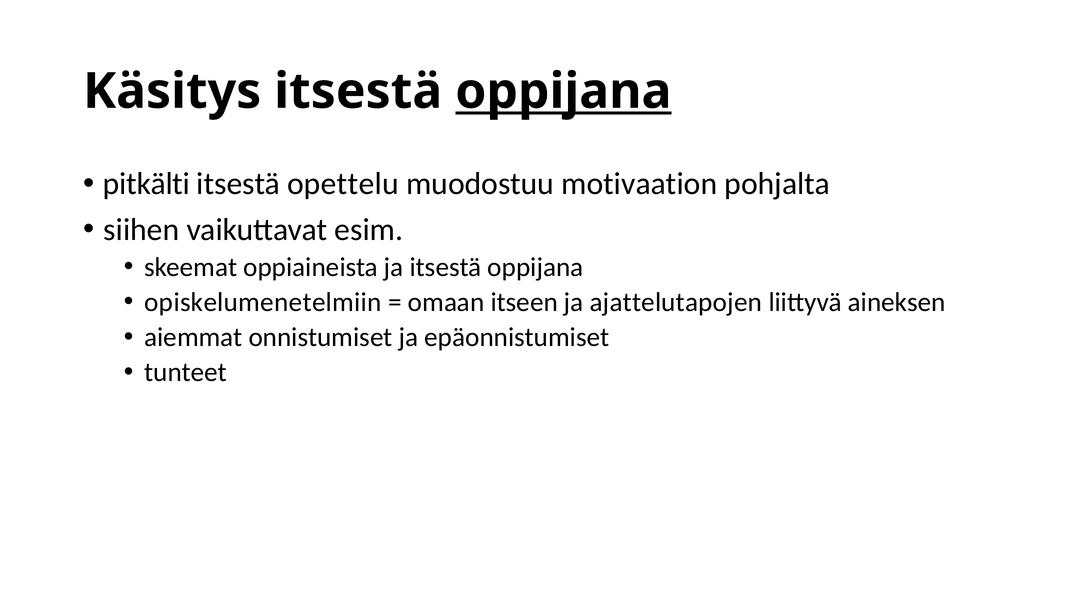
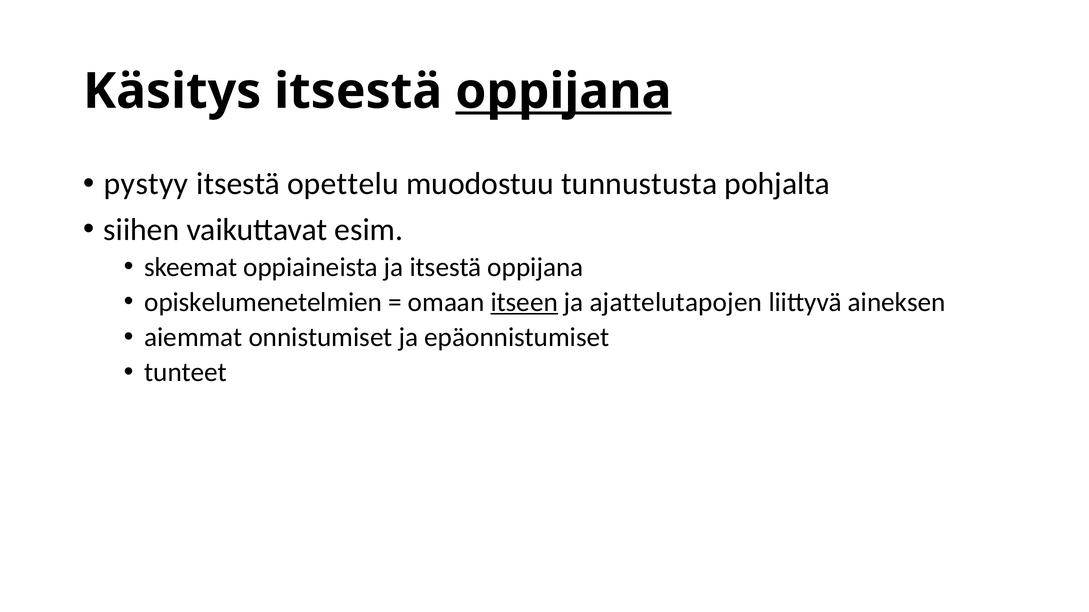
pitkälti: pitkälti -> pystyy
motivaation: motivaation -> tunnustusta
opiskelumenetelmiin: opiskelumenetelmiin -> opiskelumenetelmien
itseen underline: none -> present
